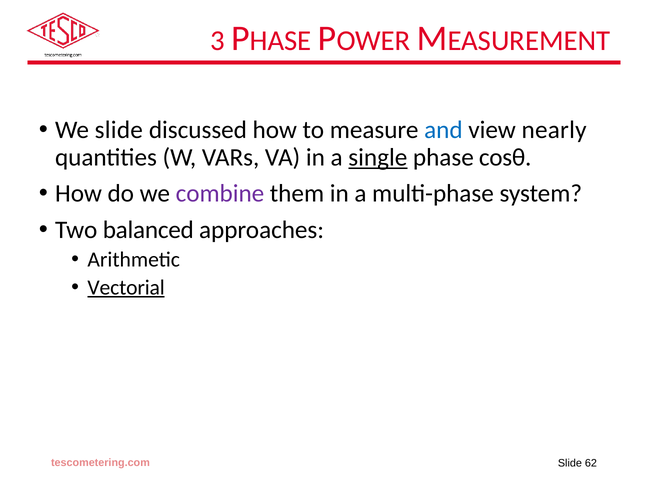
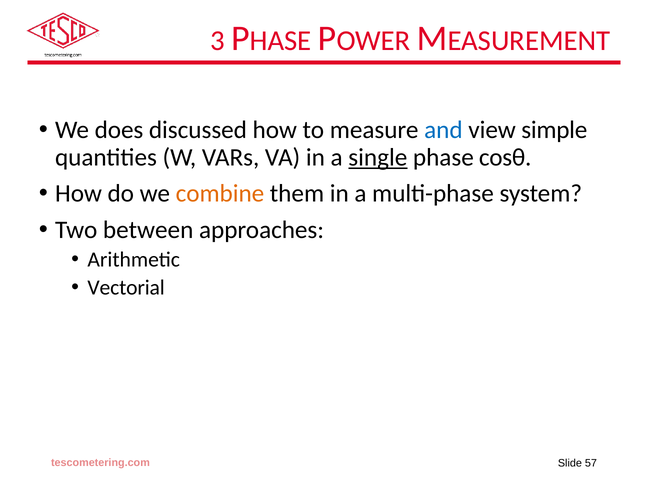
We slide: slide -> does
nearly: nearly -> simple
combine colour: purple -> orange
balanced: balanced -> between
Vectorial underline: present -> none
62: 62 -> 57
